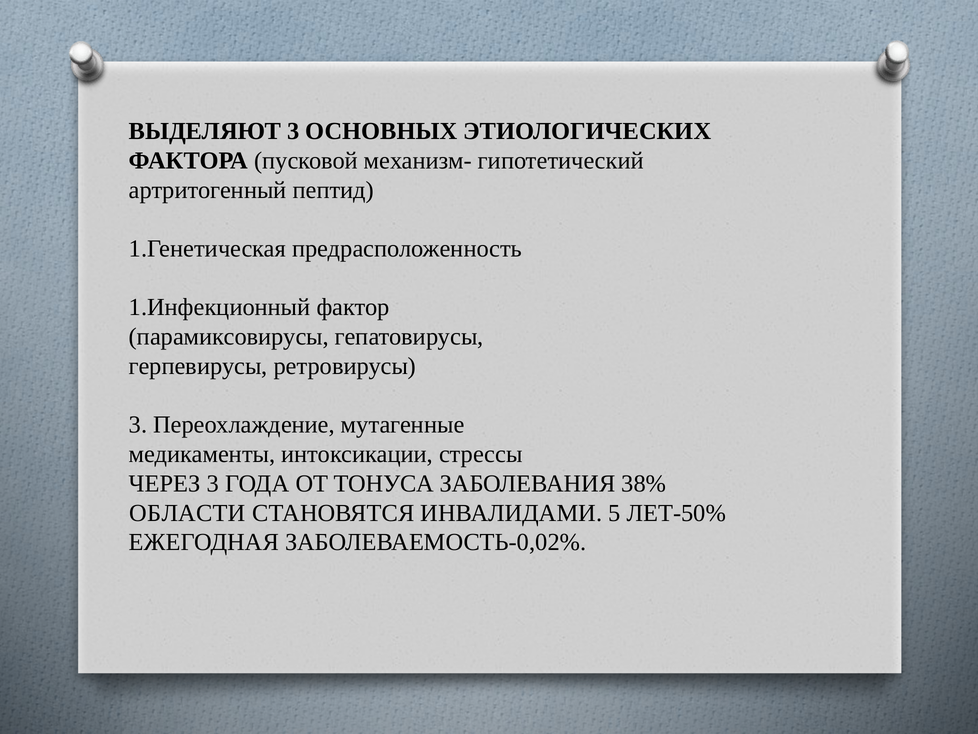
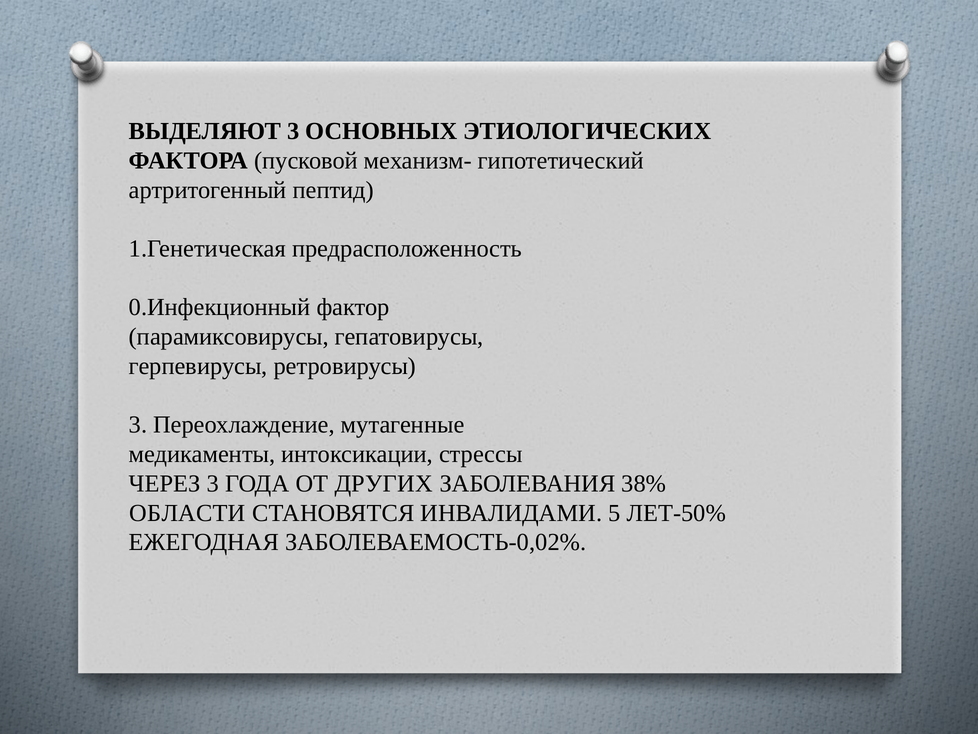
1.Инфекционный: 1.Инфекционный -> 0.Инфекционный
ТОНУСА: ТОНУСА -> ДРУГИХ
